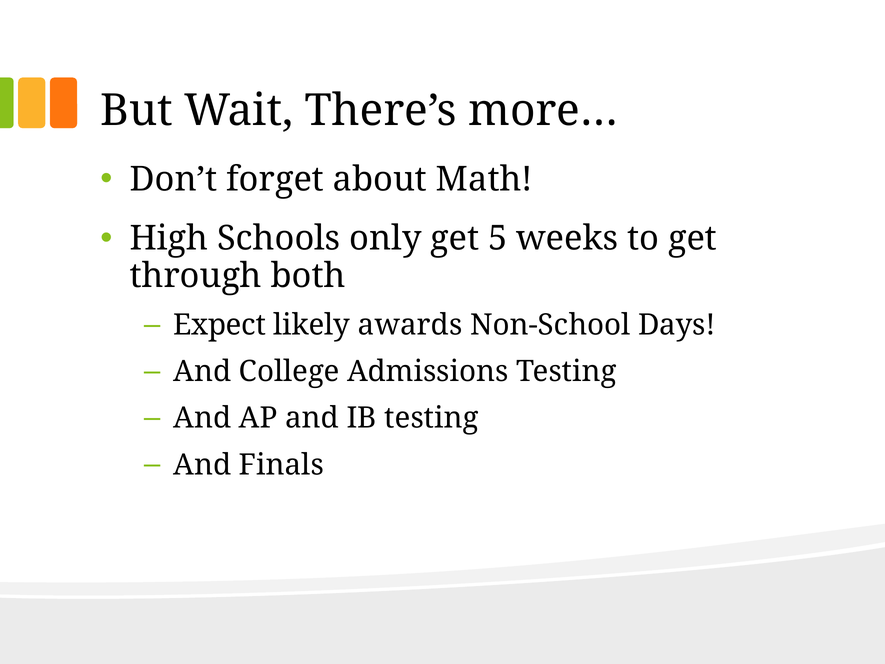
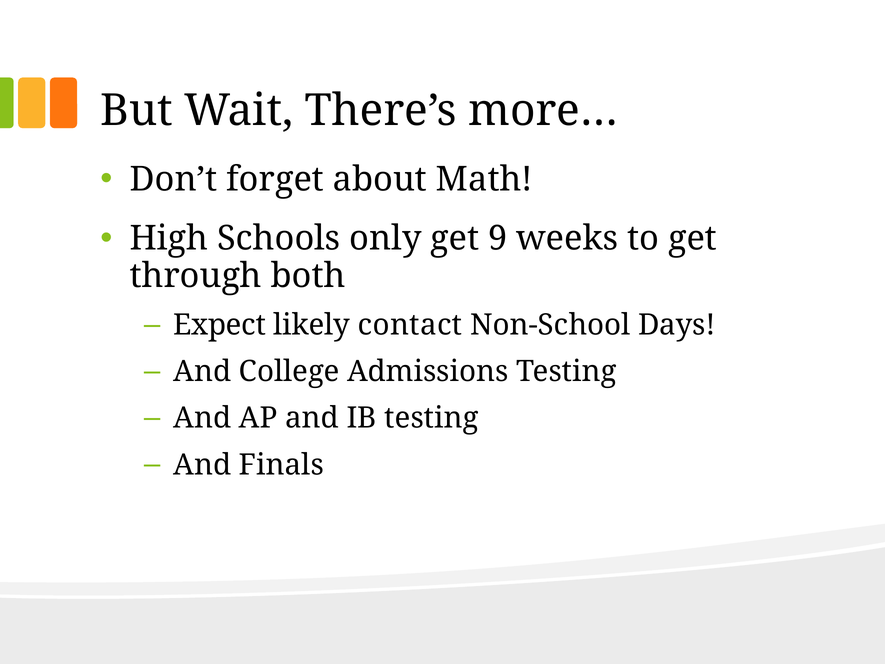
5: 5 -> 9
awards: awards -> contact
